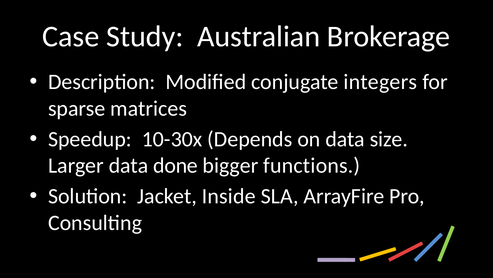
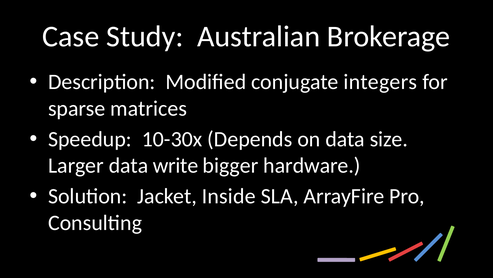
done: done -> write
functions: functions -> hardware
